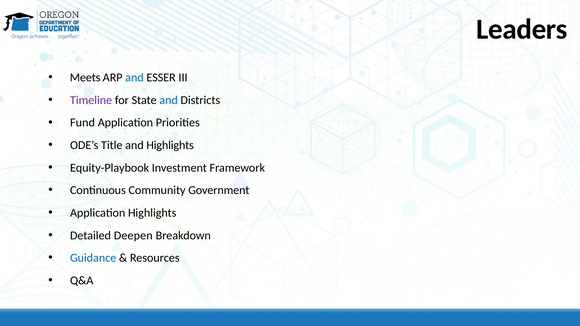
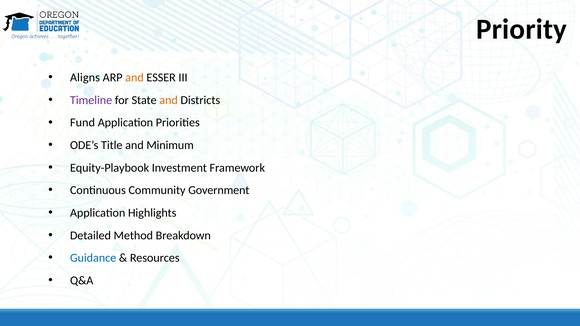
Leaders: Leaders -> Priority
Meets: Meets -> Aligns
and at (134, 78) colour: blue -> orange
and at (169, 100) colour: blue -> orange
and Highlights: Highlights -> Minimum
Deepen: Deepen -> Method
